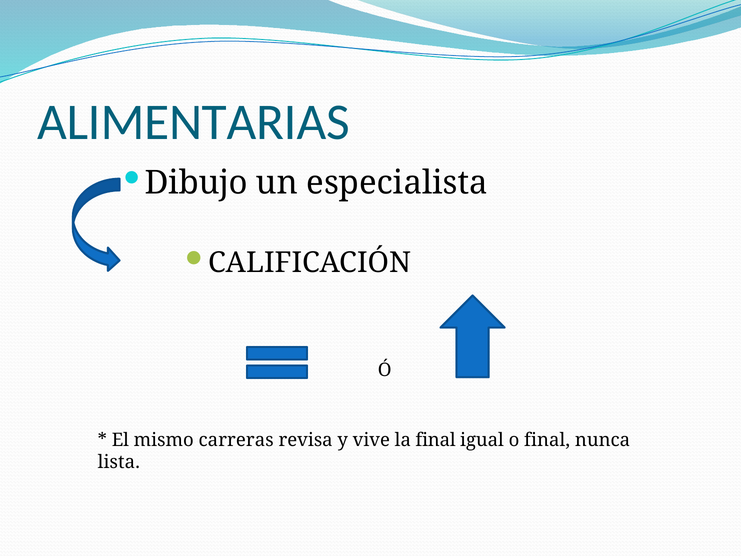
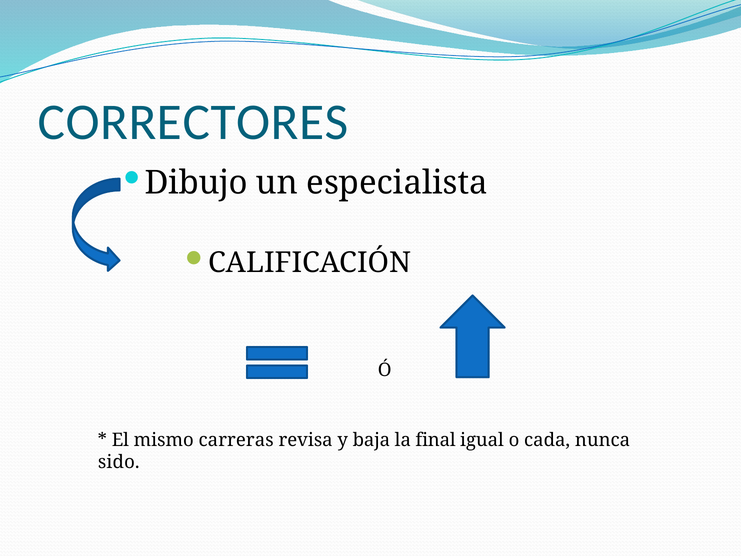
ALIMENTARIAS: ALIMENTARIAS -> CORRECTORES
vive: vive -> baja
o final: final -> cada
lista: lista -> sido
